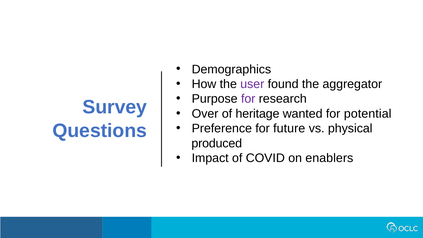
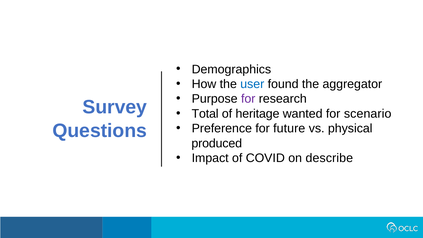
user colour: purple -> blue
Over: Over -> Total
potential: potential -> scenario
enablers: enablers -> describe
